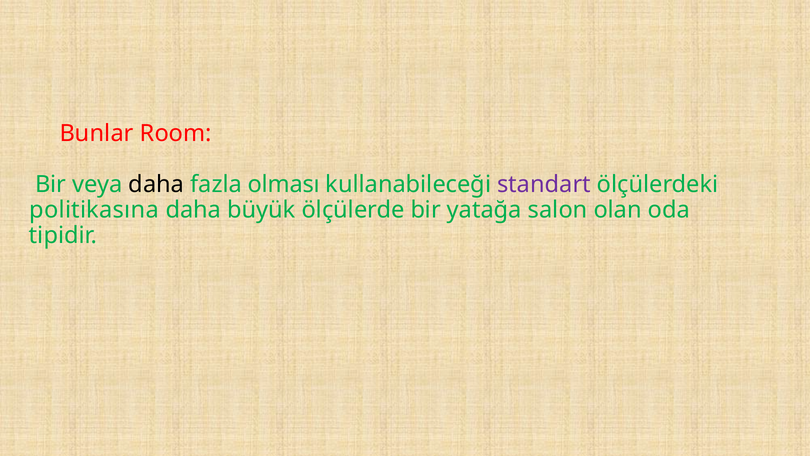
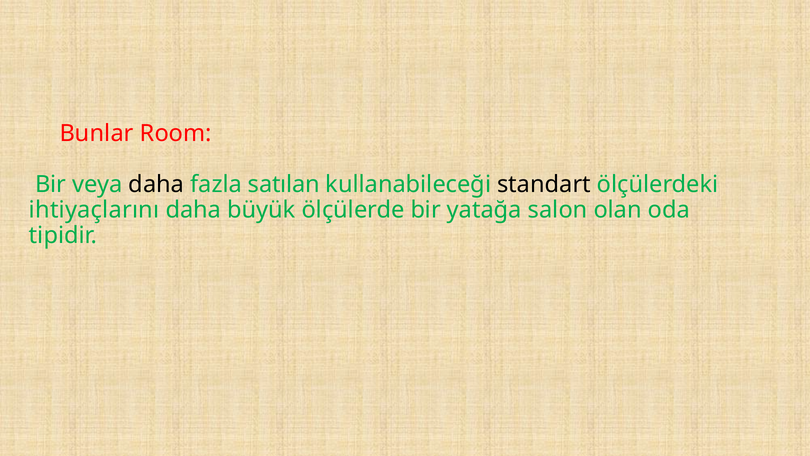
olması: olması -> satılan
standart colour: purple -> black
politikasına: politikasına -> ihtiyaçlarını
